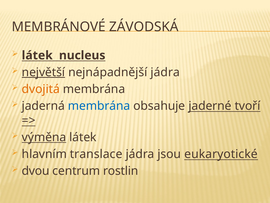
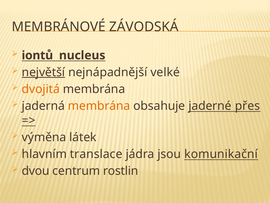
látek at (37, 55): látek -> iontů
nejnápadnější jádra: jádra -> velké
membrána at (99, 106) colour: blue -> orange
tvoří: tvoří -> přes
výměna underline: present -> none
eukaryotické: eukaryotické -> komunikační
